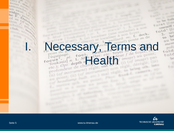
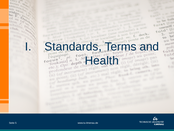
Necessary: Necessary -> Standards
